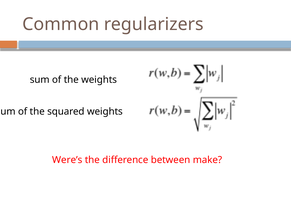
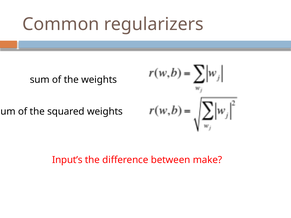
Were’s: Were’s -> Input’s
